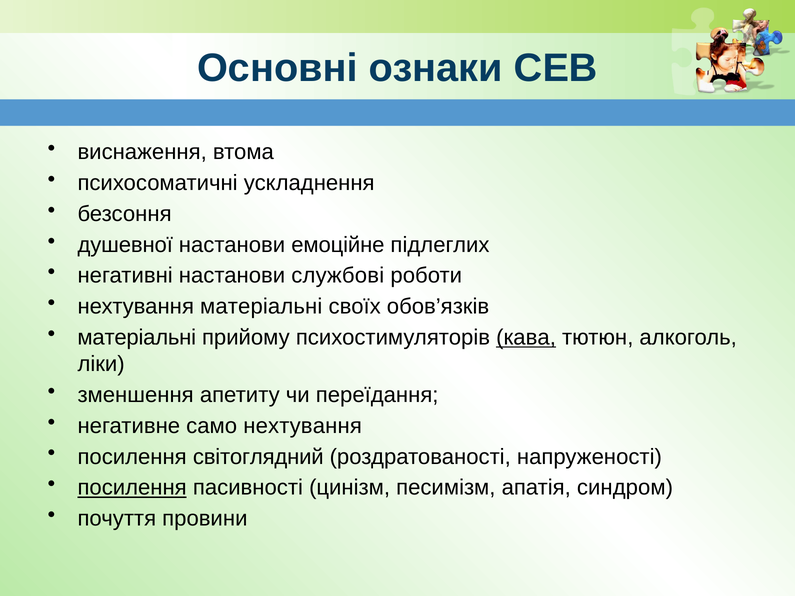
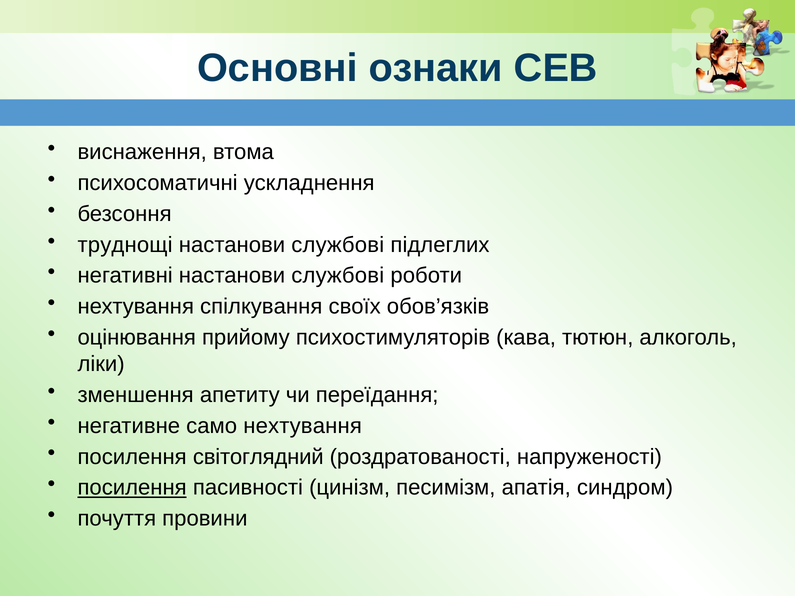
душевної: душевної -> труднощі
емоційне at (338, 245): емоційне -> службові
нехтування матеріальні: матеріальні -> спілкування
матеріальні at (137, 338): матеріальні -> оцінювання
кава underline: present -> none
